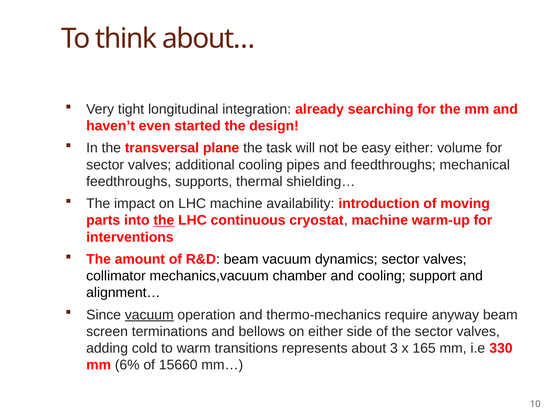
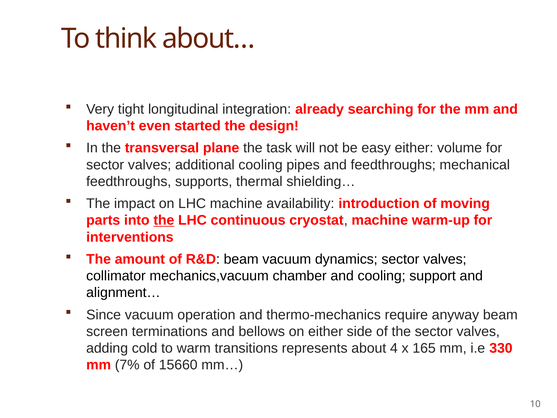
vacuum at (149, 315) underline: present -> none
3: 3 -> 4
6%: 6% -> 7%
